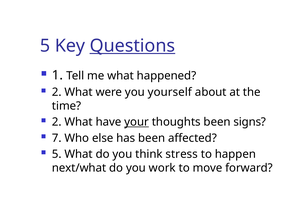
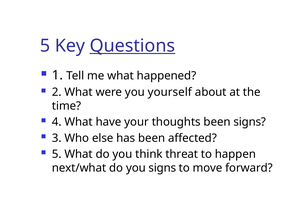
2 at (57, 122): 2 -> 4
your underline: present -> none
7: 7 -> 3
stress: stress -> threat
you work: work -> signs
